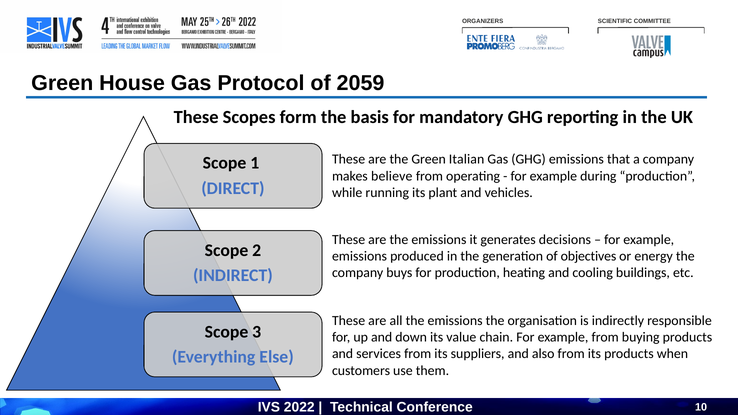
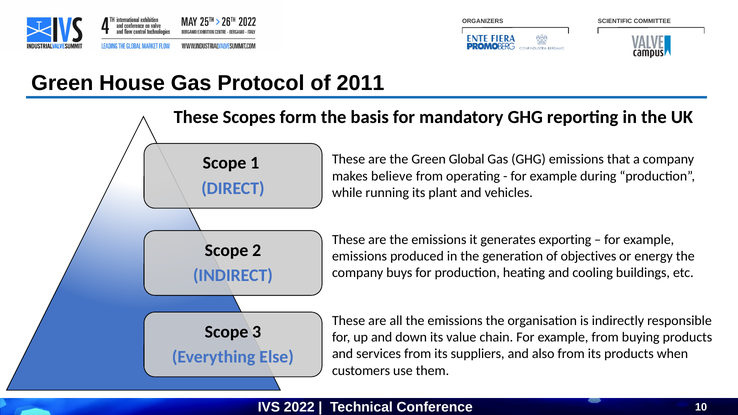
2059: 2059 -> 2011
Italian: Italian -> Global
decisions: decisions -> exporting
